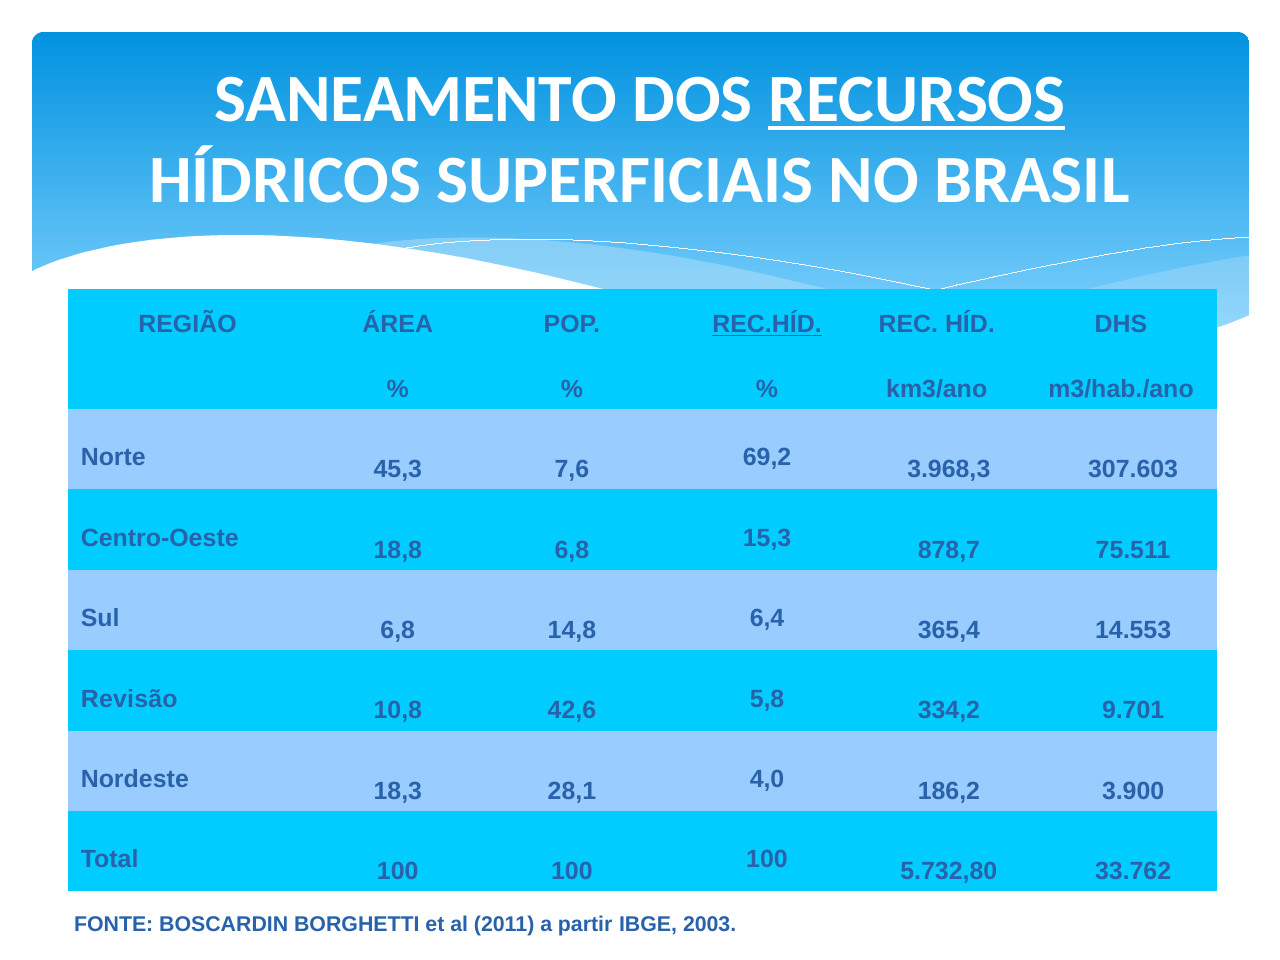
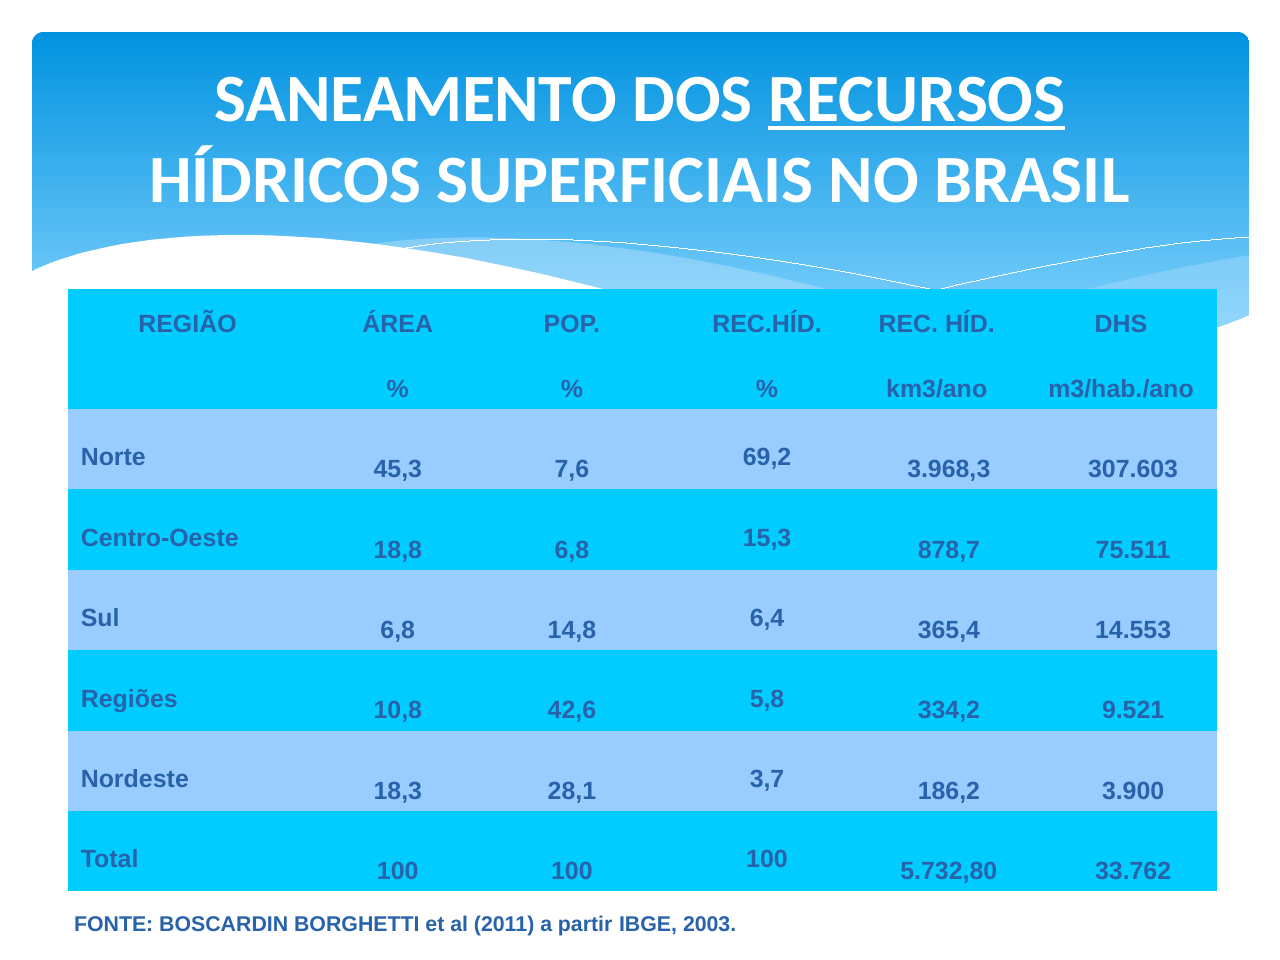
REC.HÍD underline: present -> none
Revisão: Revisão -> Regiões
9.701: 9.701 -> 9.521
4,0: 4,0 -> 3,7
